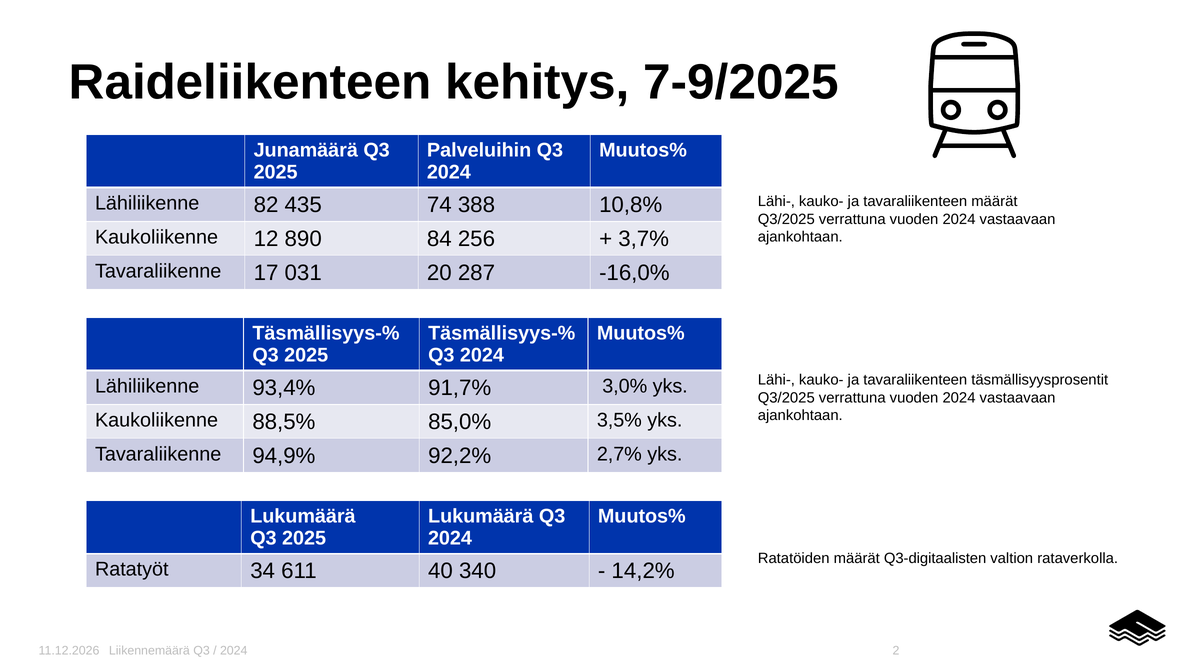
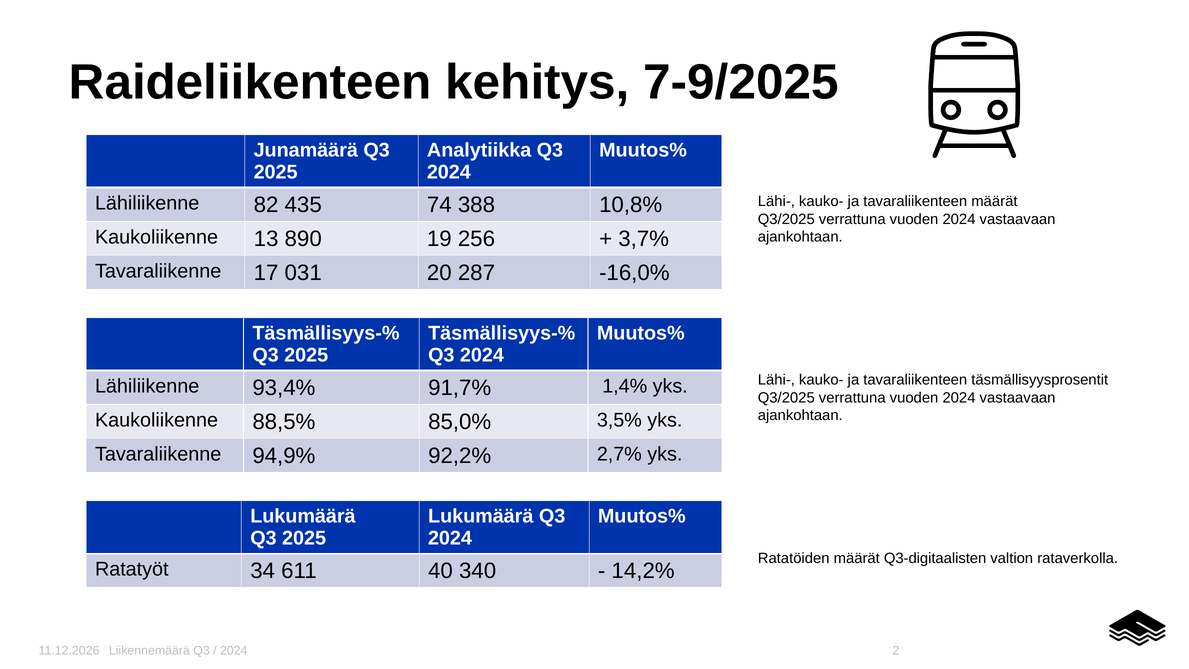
Palveluihin: Palveluihin -> Analytiikka
12: 12 -> 13
84: 84 -> 19
3,0%: 3,0% -> 1,4%
